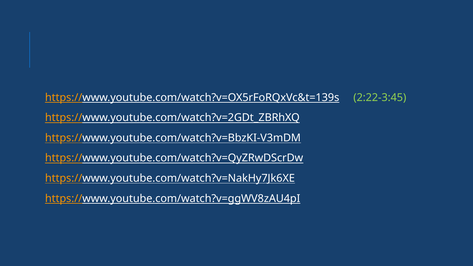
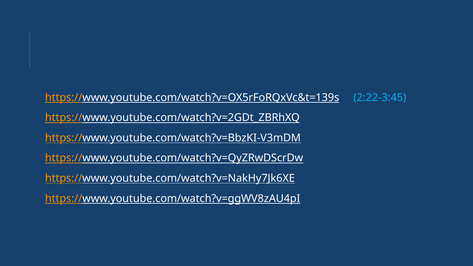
2:22-3:45 colour: light green -> light blue
